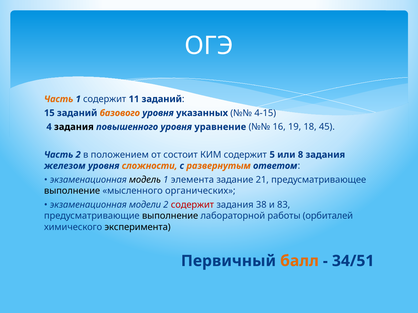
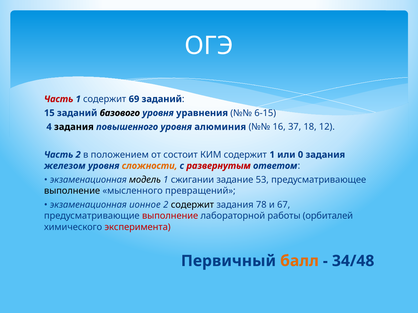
Часть at (59, 99) colour: orange -> red
11: 11 -> 69
базового colour: orange -> black
указанных: указанных -> уравнения
4-15: 4-15 -> 6-15
уравнение: уравнение -> алюминия
19: 19 -> 37
45: 45 -> 12
содержит 5: 5 -> 1
8: 8 -> 0
развернутым colour: orange -> red
элемента: элемента -> сжигании
21: 21 -> 53
органических: органических -> превращений
модели: модели -> ионное
содержит at (192, 205) colour: red -> black
38: 38 -> 78
83: 83 -> 67
выполнение at (170, 216) colour: black -> red
эксперимента colour: black -> red
34/51: 34/51 -> 34/48
